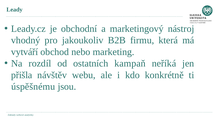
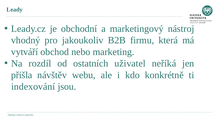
kampaň: kampaň -> uživatel
úspěšnému: úspěšnému -> indexování
